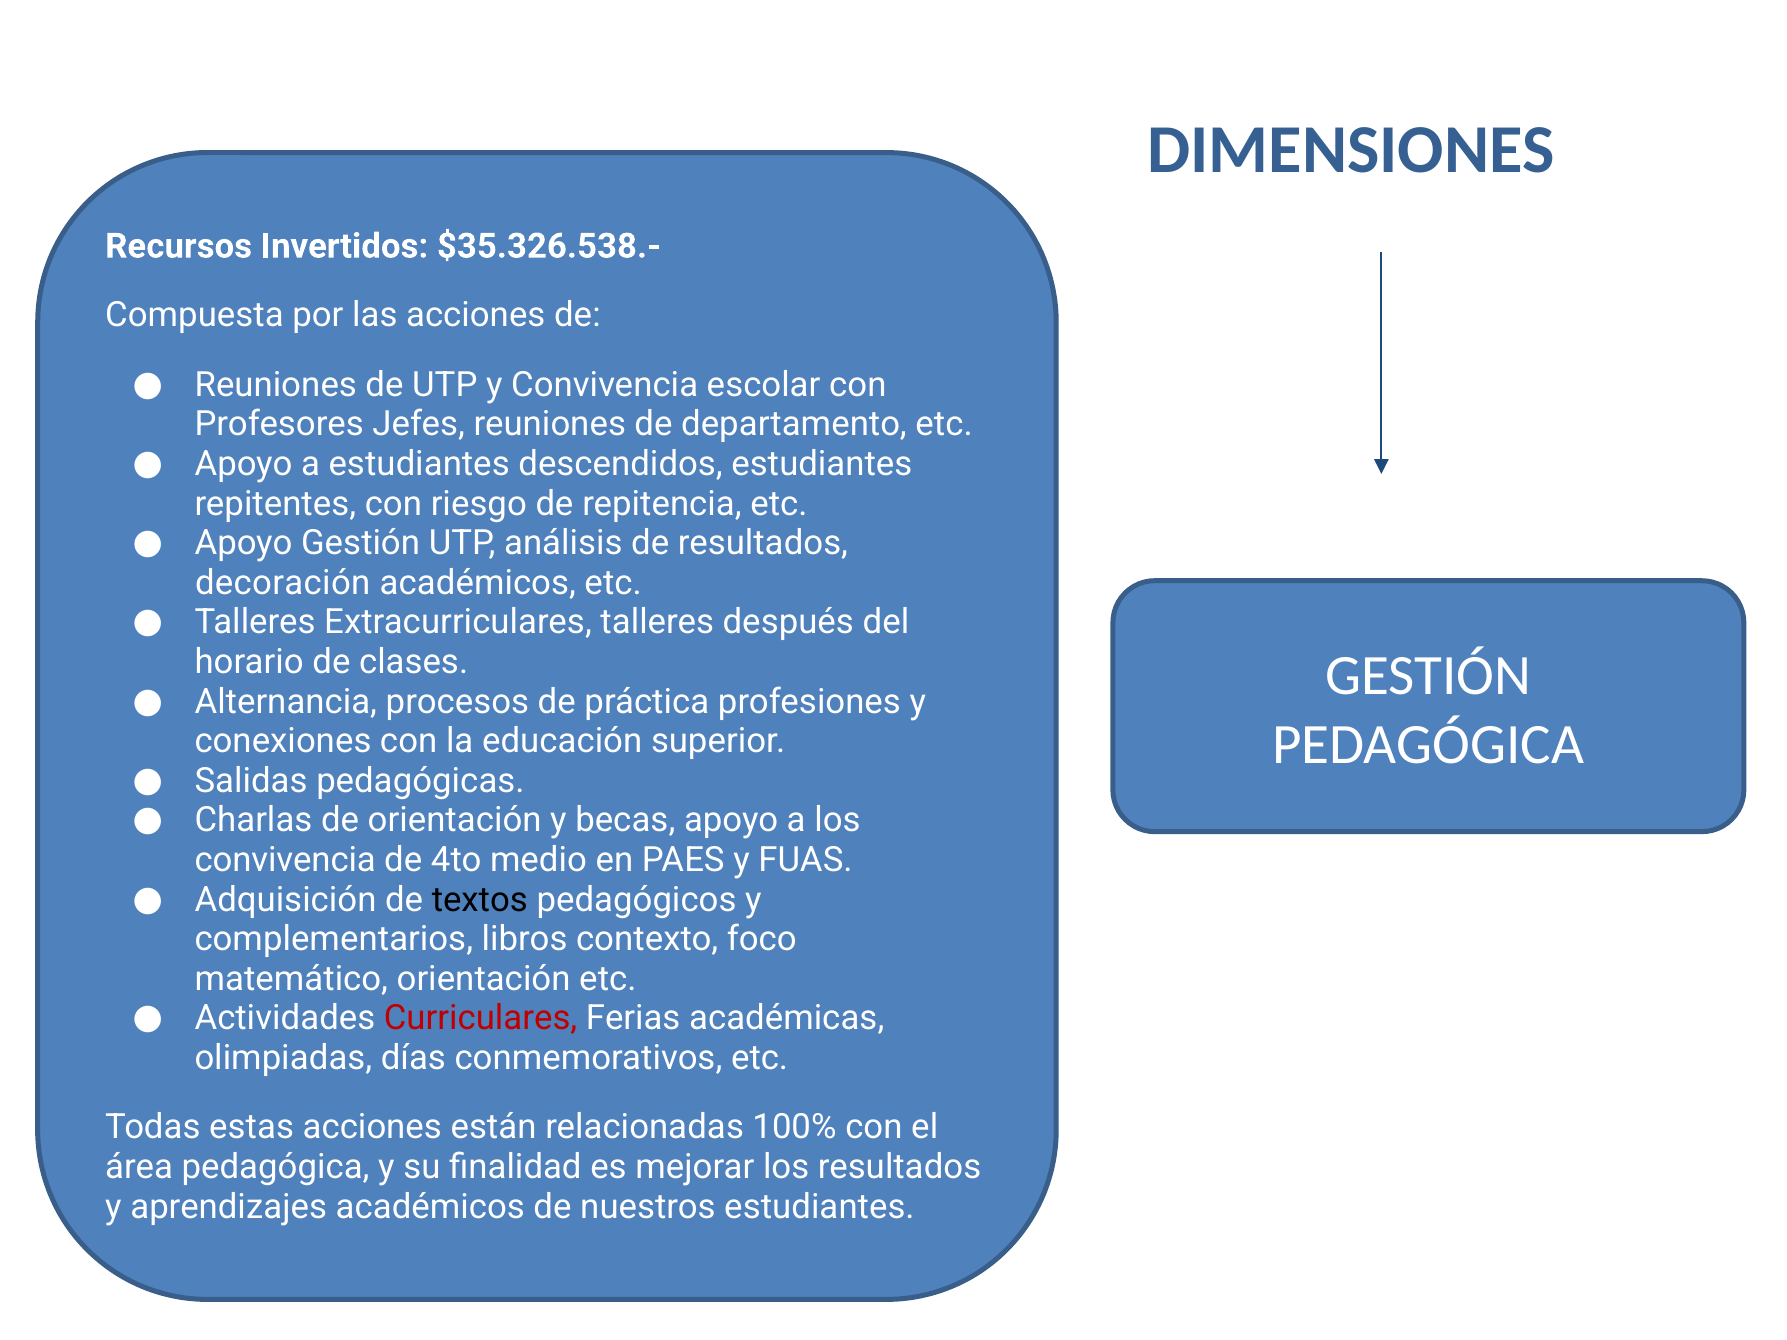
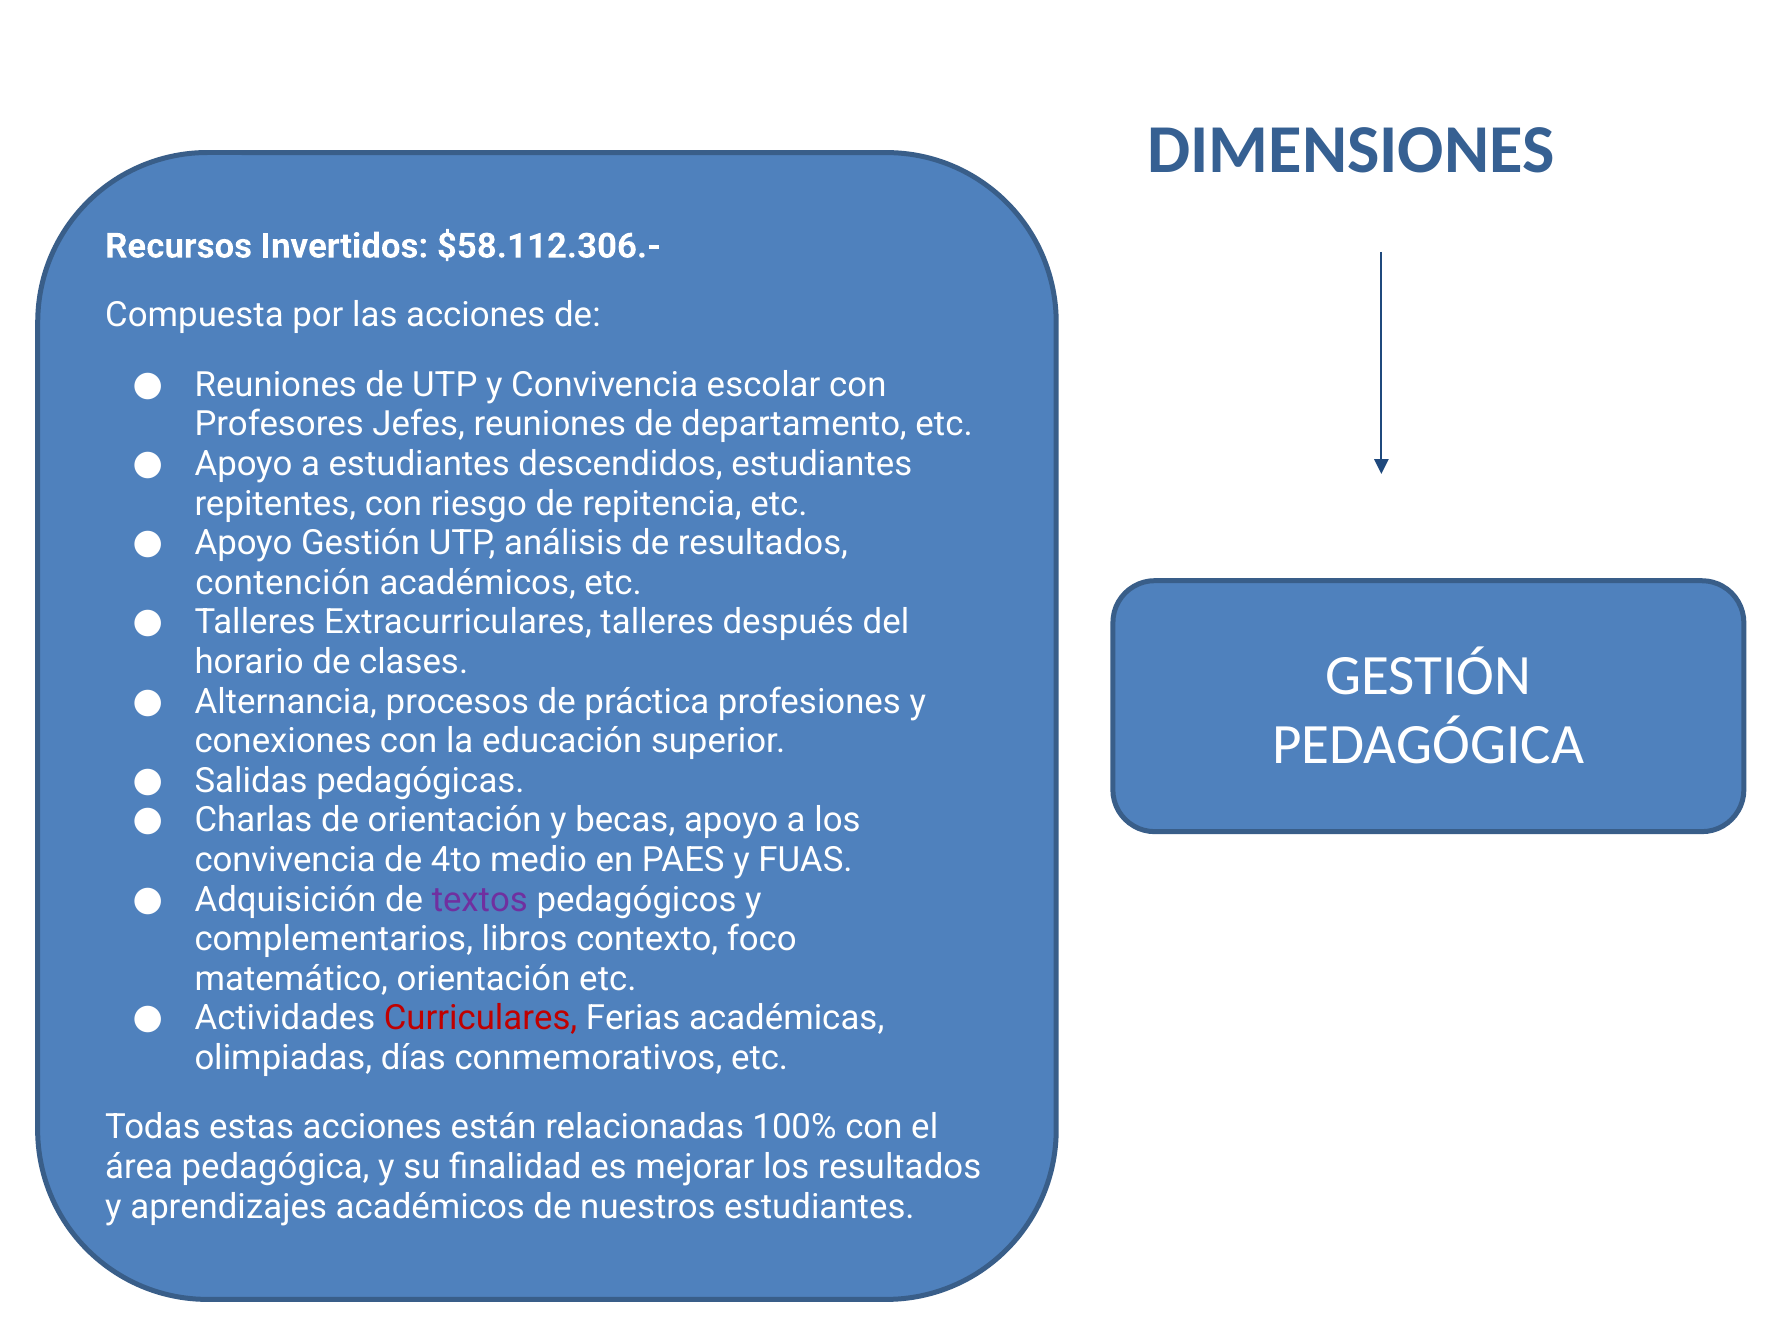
$35.326.538.-: $35.326.538.- -> $58.112.306.-
decoración: decoración -> contención
textos colour: black -> purple
